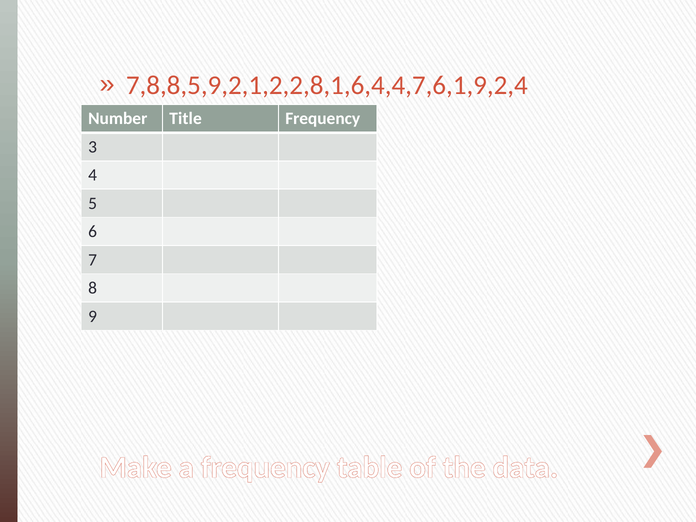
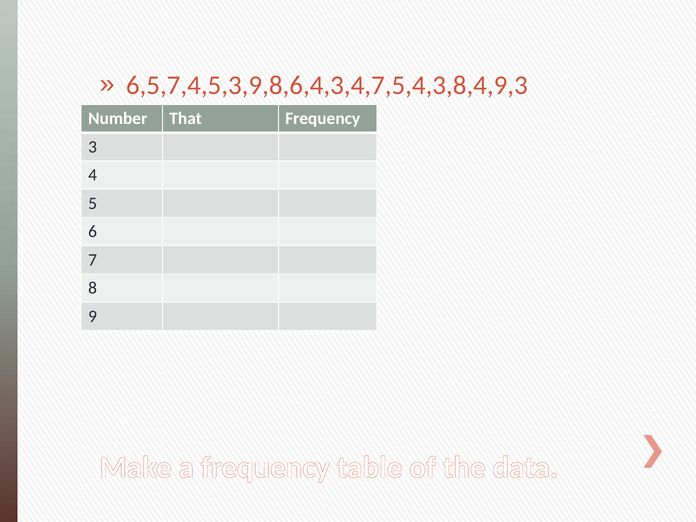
7,8,8,5,9,2,1,2,2,8,1,6,4,4,7,6,1,9,2,4: 7,8,8,5,9,2,1,2,2,8,1,6,4,4,7,6,1,9,2,4 -> 6,5,7,4,5,3,9,8,6,4,3,4,7,5,4,3,8,4,9,3
Title: Title -> That
